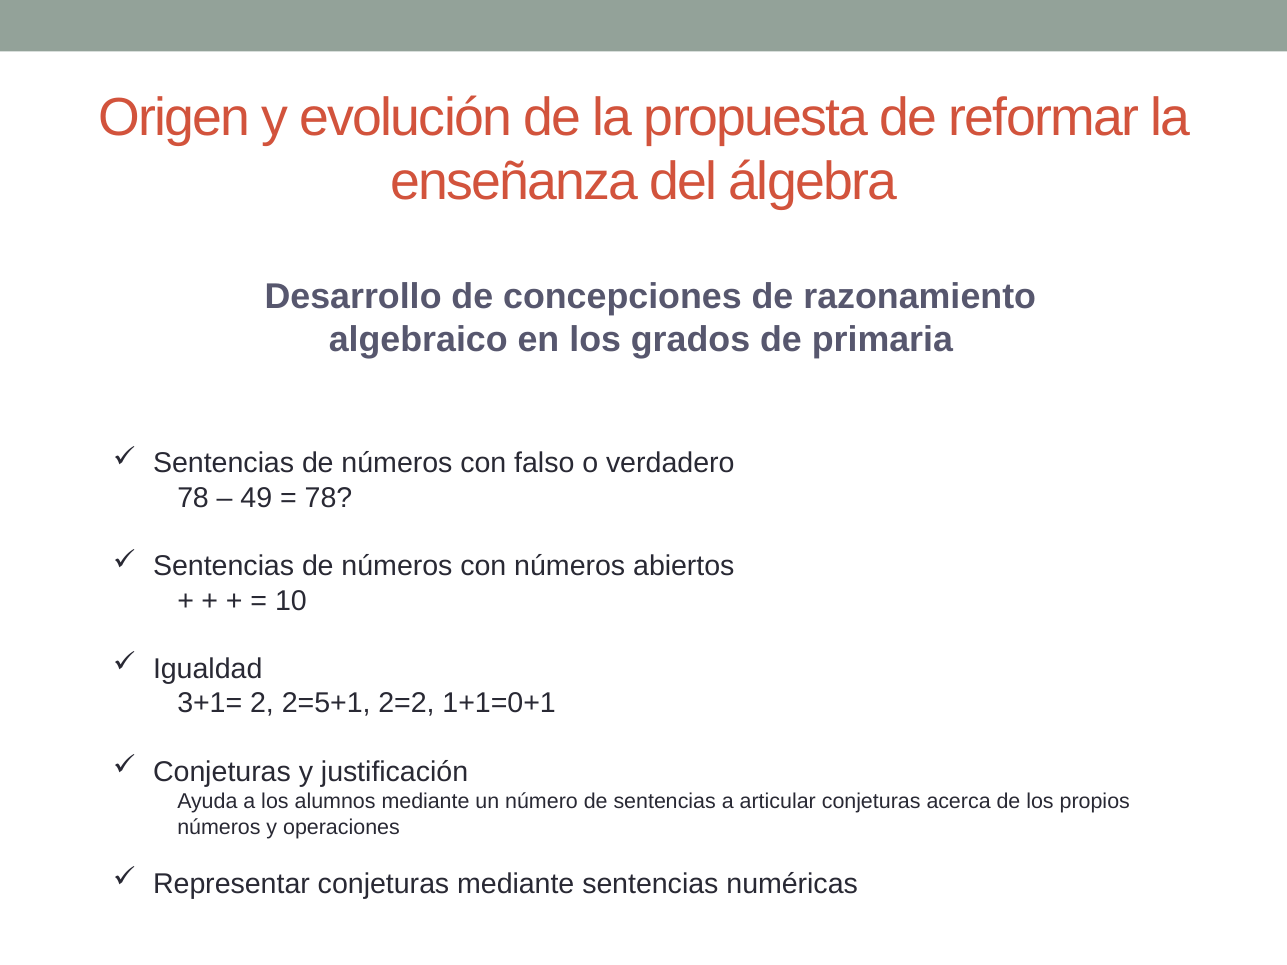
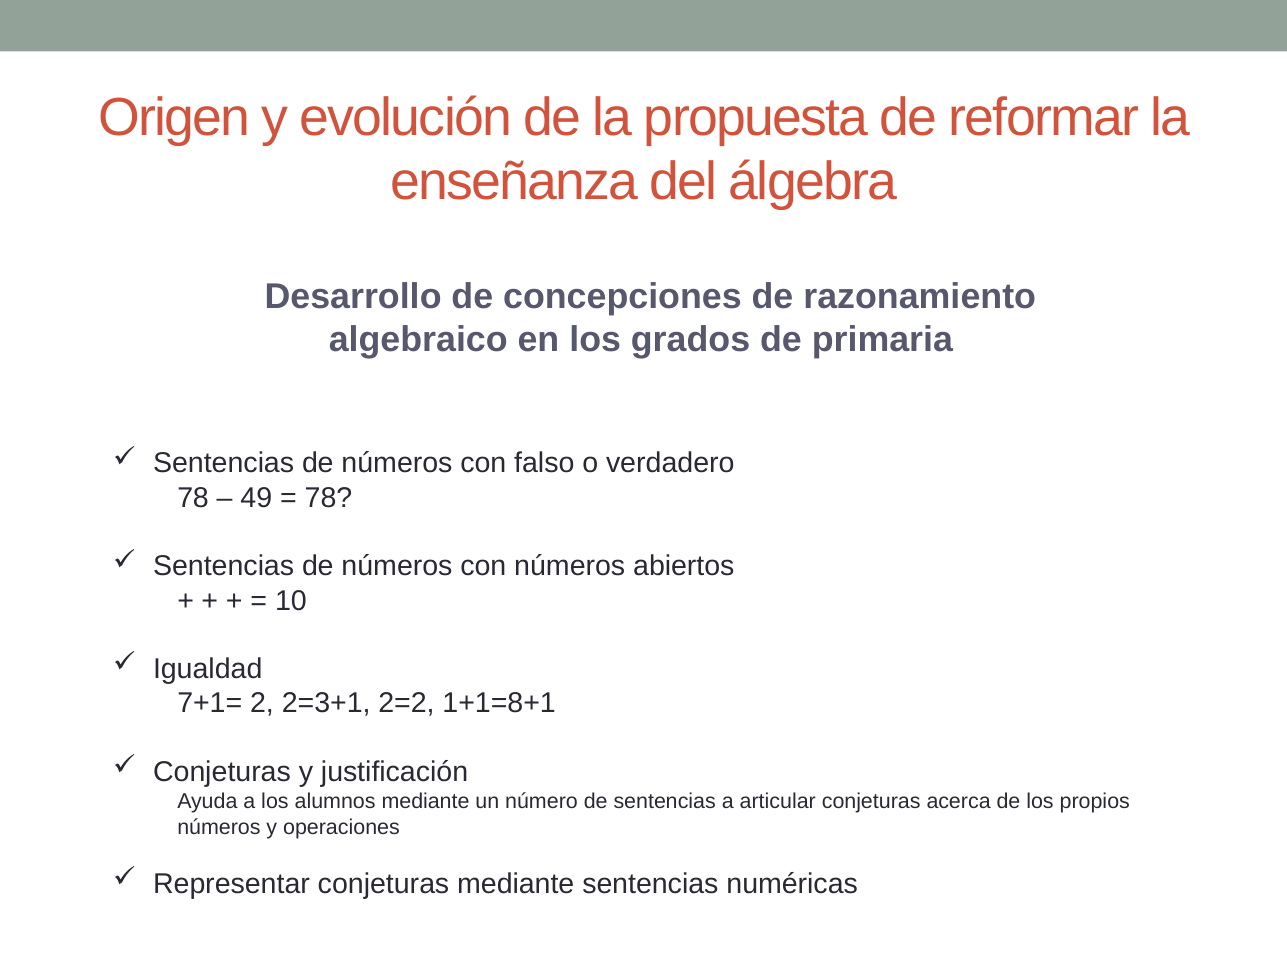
3+1=: 3+1= -> 7+1=
2=5+1: 2=5+1 -> 2=3+1
1+1=0+1: 1+1=0+1 -> 1+1=8+1
